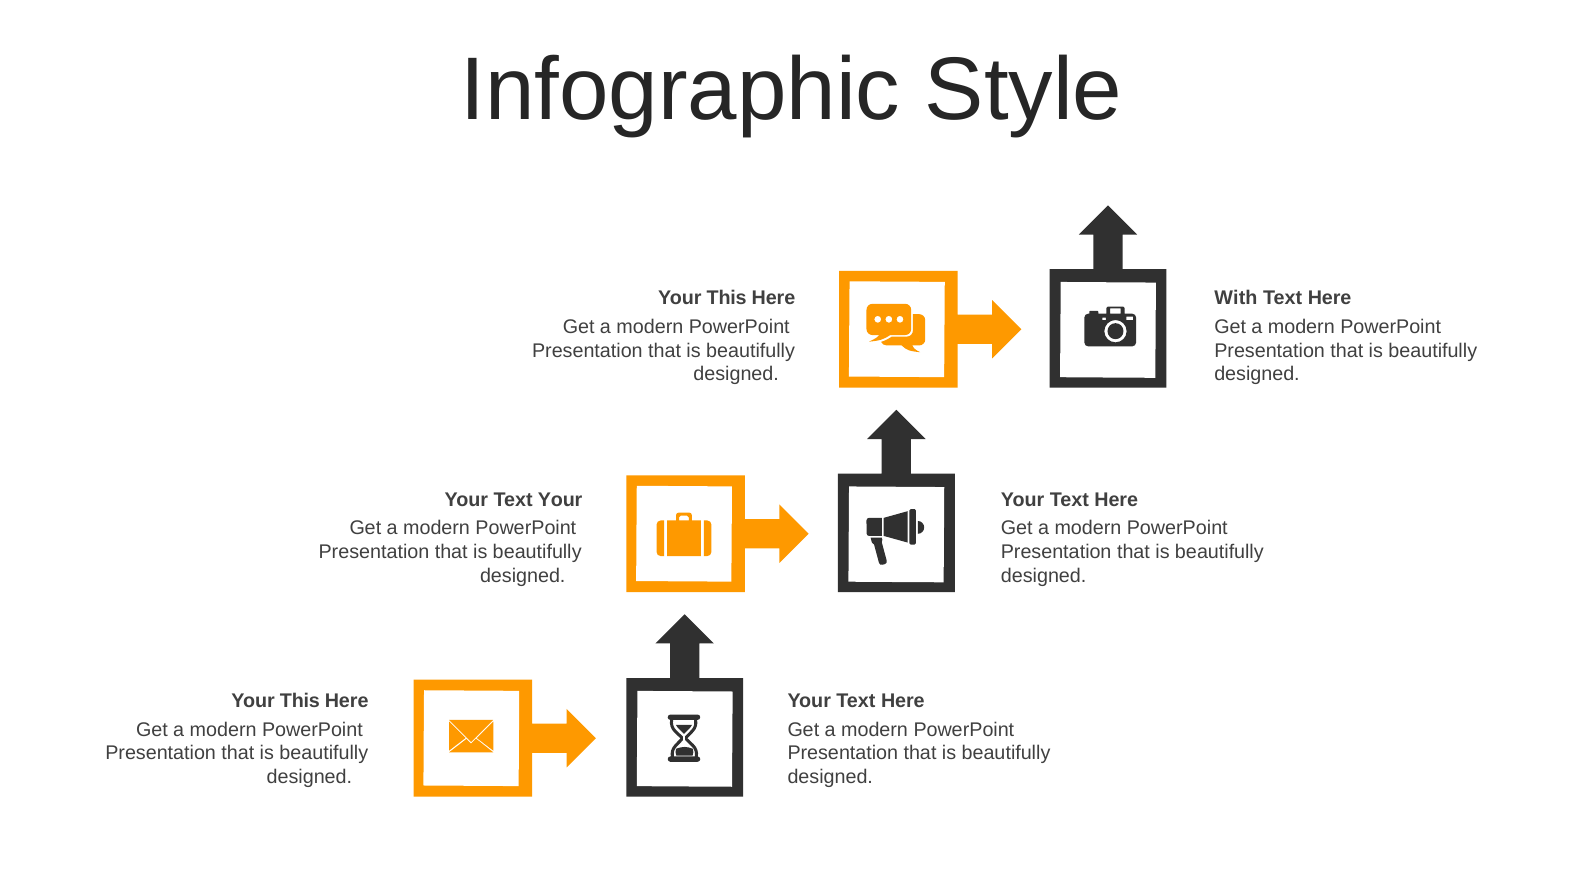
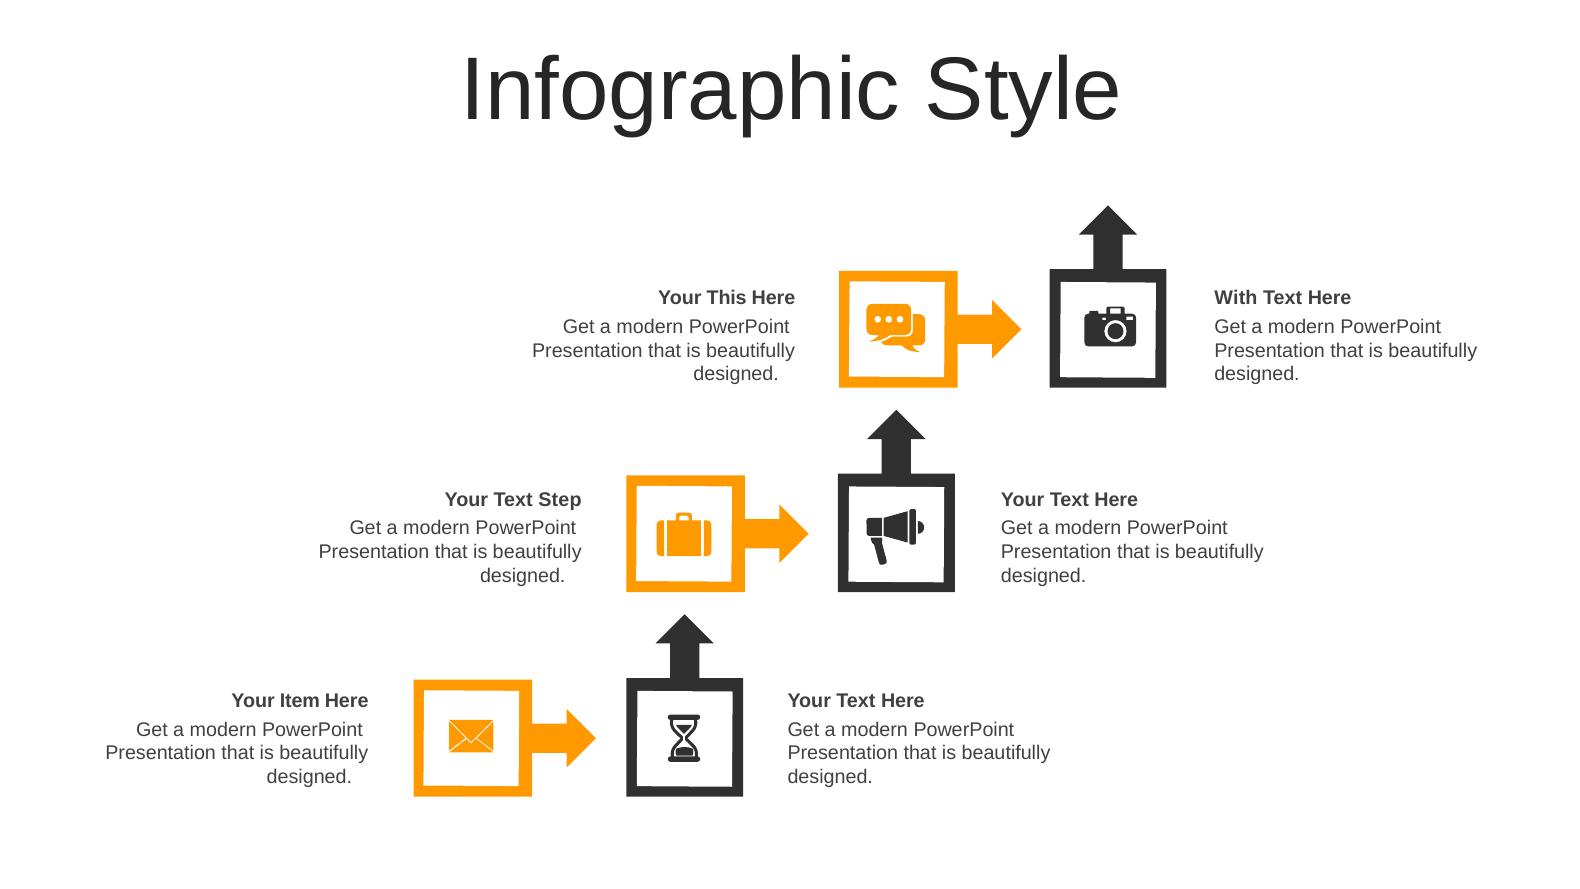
Text Your: Your -> Step
This at (300, 701): This -> Item
